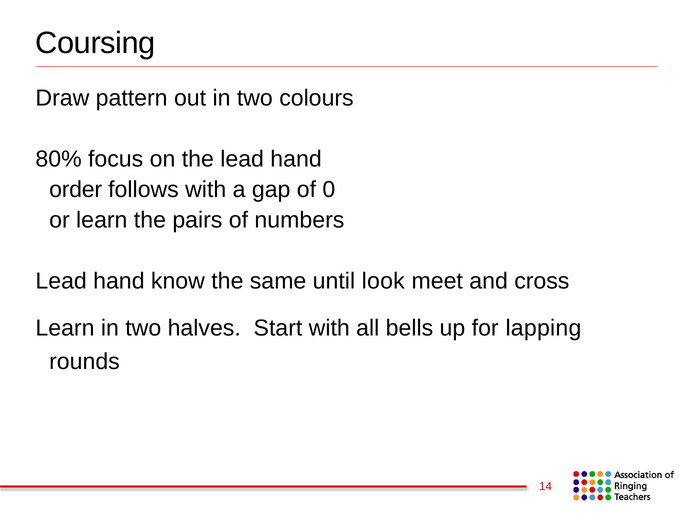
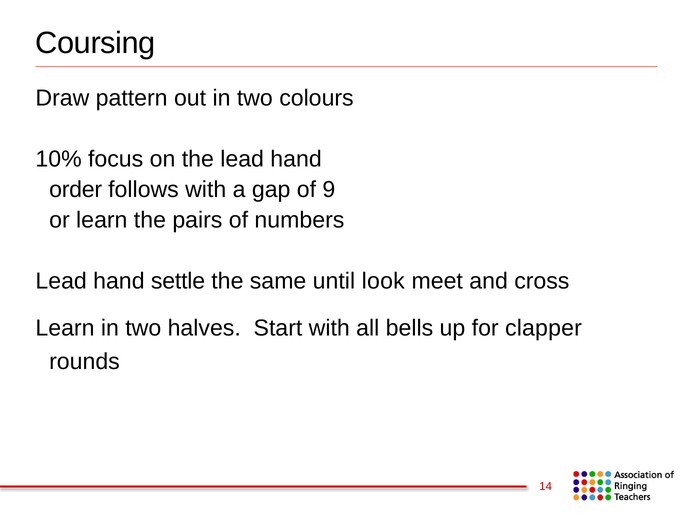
80%: 80% -> 10%
0: 0 -> 9
know: know -> settle
lapping: lapping -> clapper
